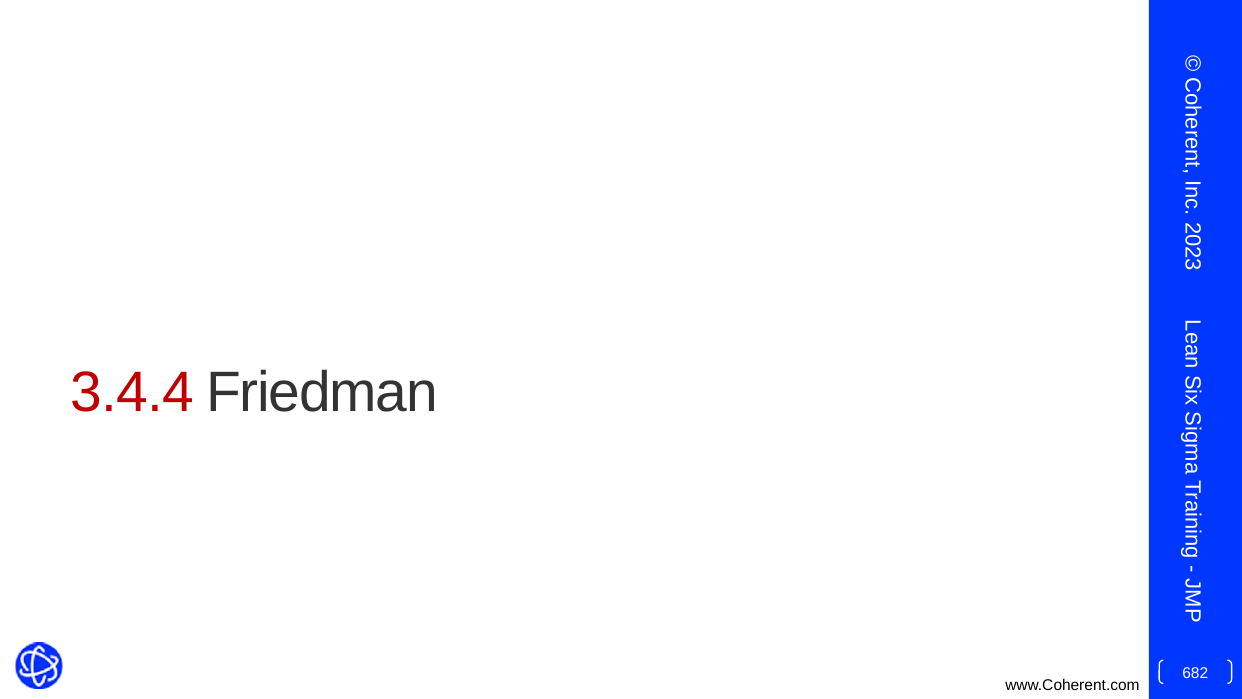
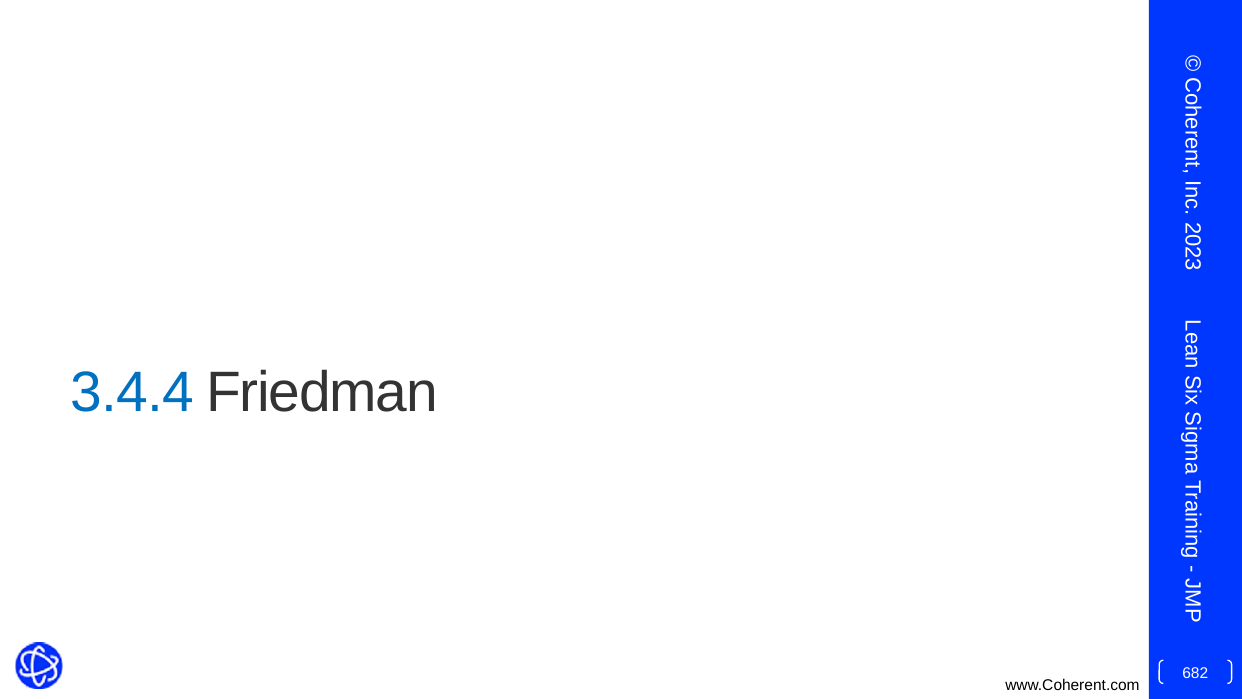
3.4.4 colour: red -> blue
